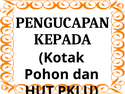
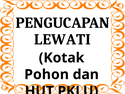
KEPADA: KEPADA -> LEWATI
